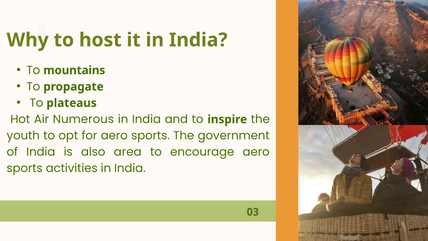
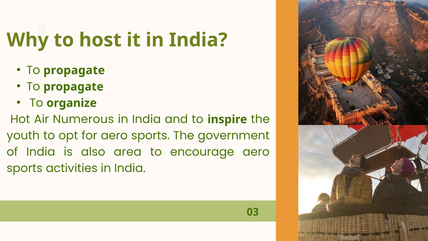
mountains at (74, 70): mountains -> propagate
plateaus: plateaus -> organize
